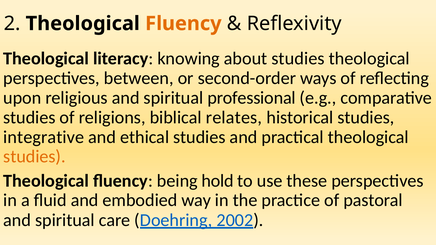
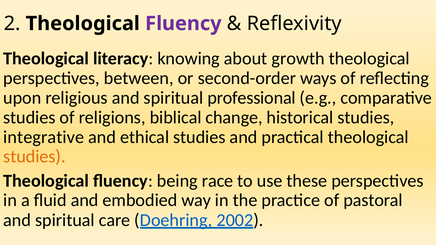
Fluency at (183, 24) colour: orange -> purple
about studies: studies -> growth
relates: relates -> change
hold: hold -> race
